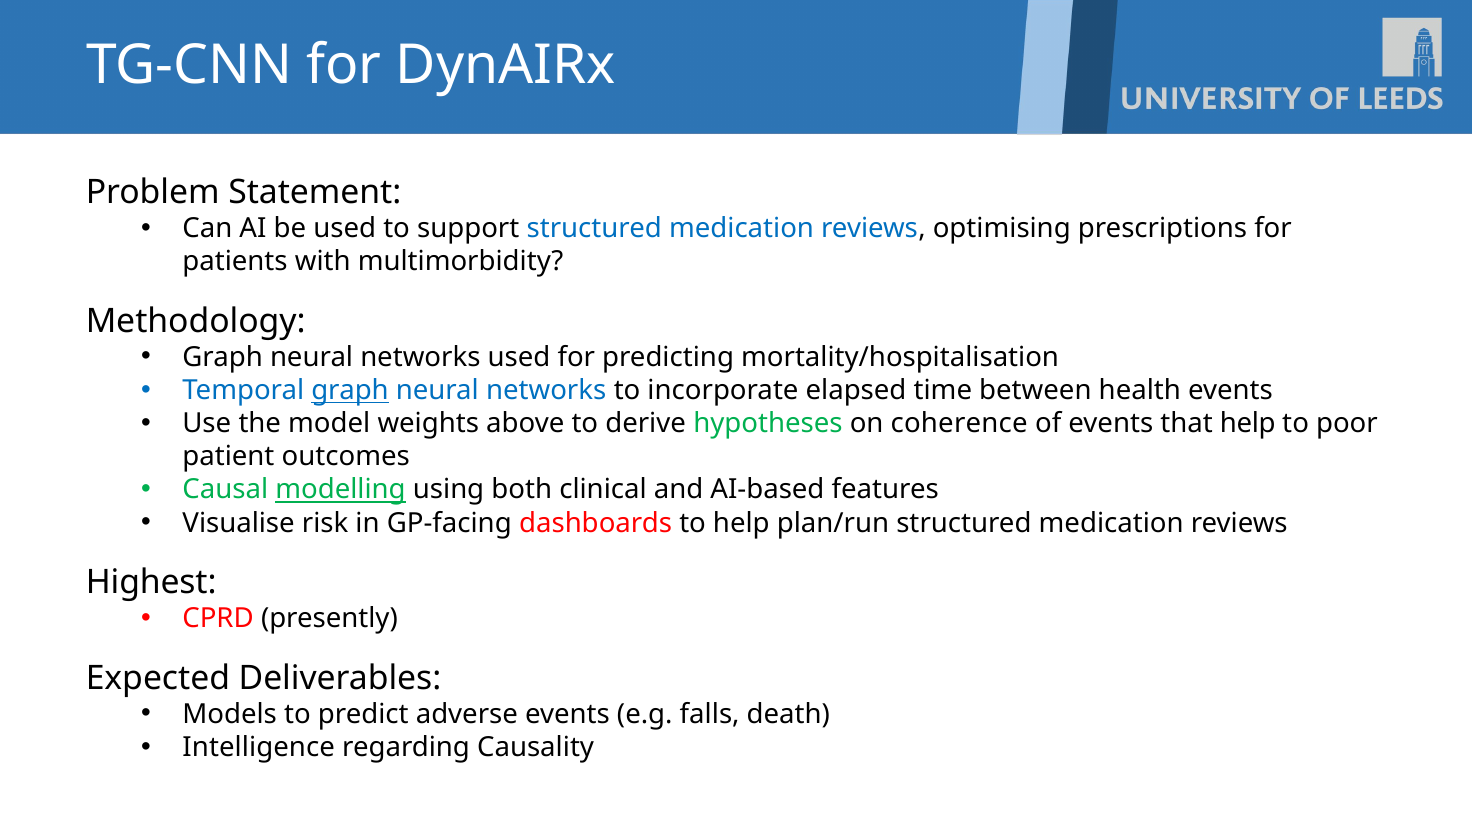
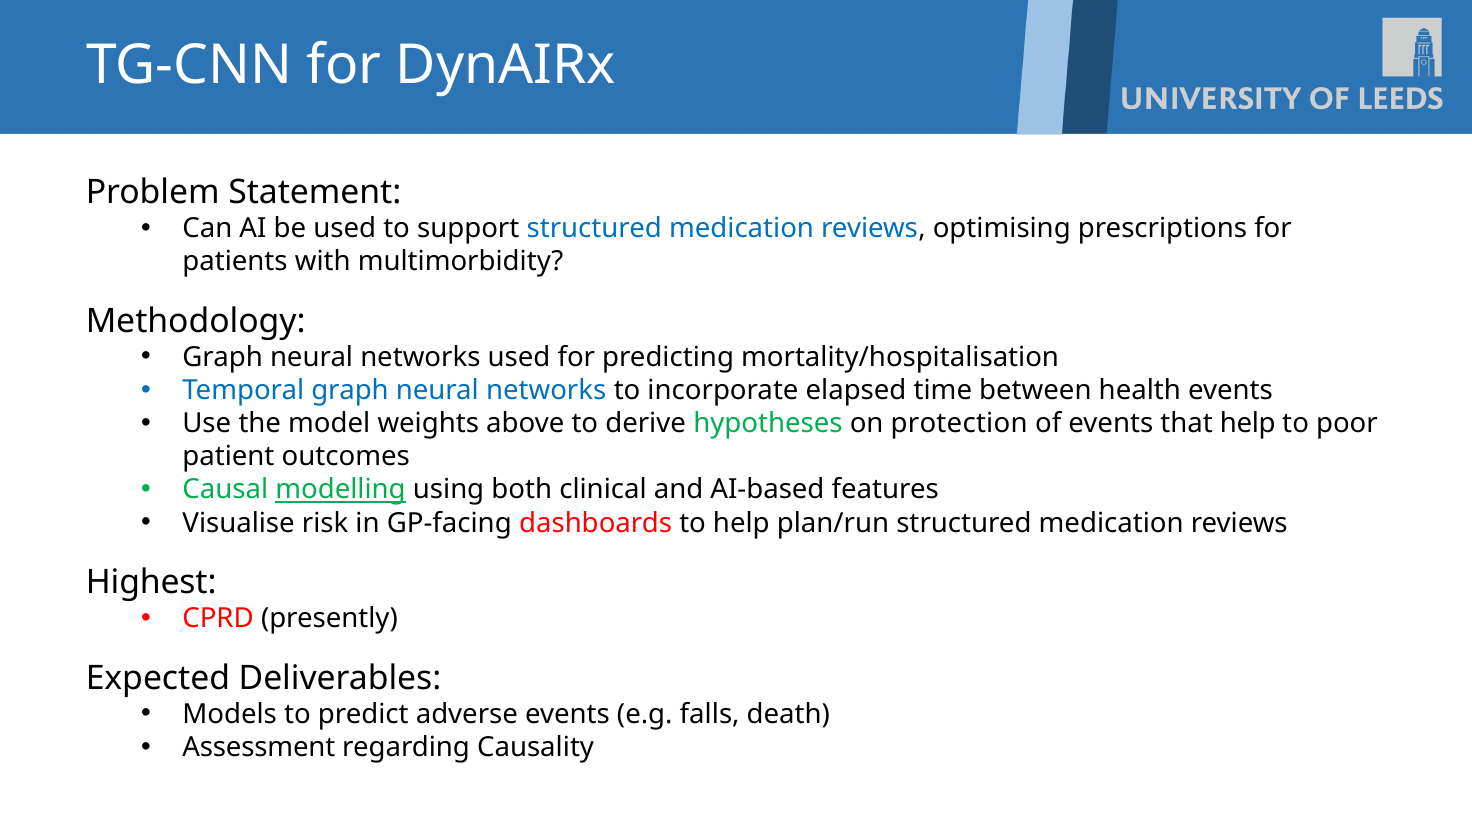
graph at (350, 390) underline: present -> none
coherence: coherence -> protection
Intelligence: Intelligence -> Assessment
